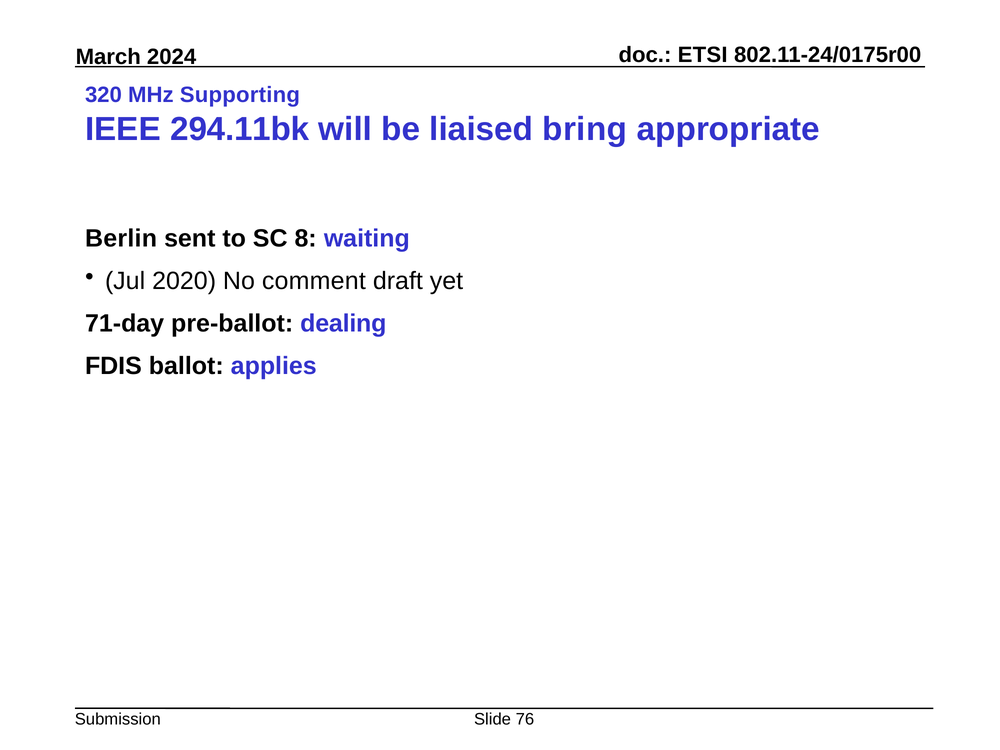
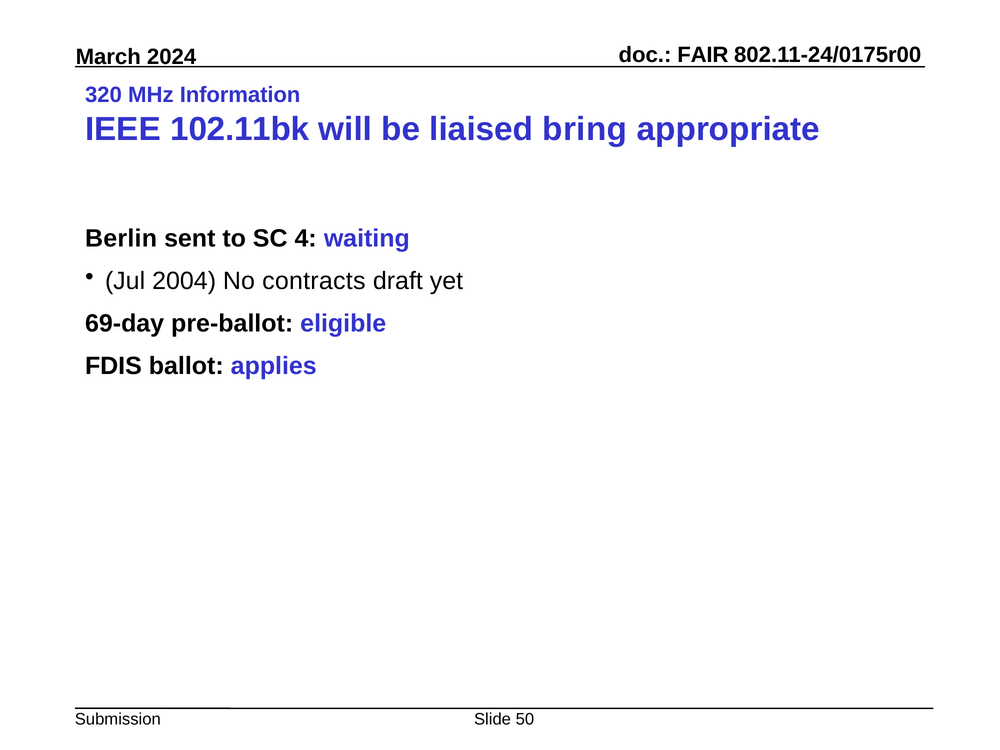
ETSI: ETSI -> FAIR
Supporting: Supporting -> Information
294.11bk: 294.11bk -> 102.11bk
8: 8 -> 4
2020: 2020 -> 2004
comment: comment -> contracts
71-day: 71-day -> 69-day
dealing: dealing -> eligible
76: 76 -> 50
